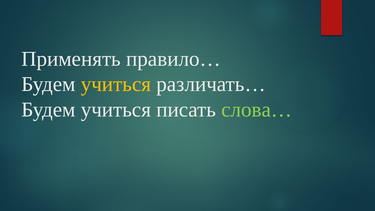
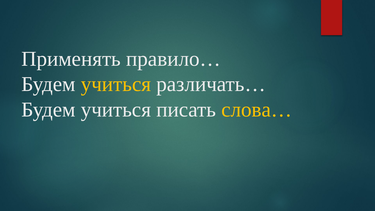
слова… colour: light green -> yellow
